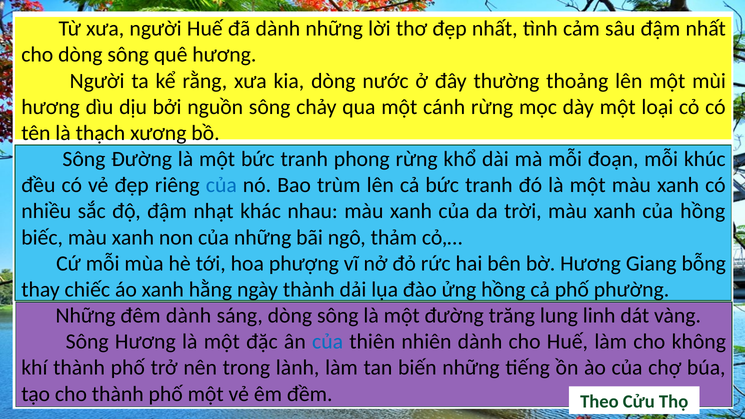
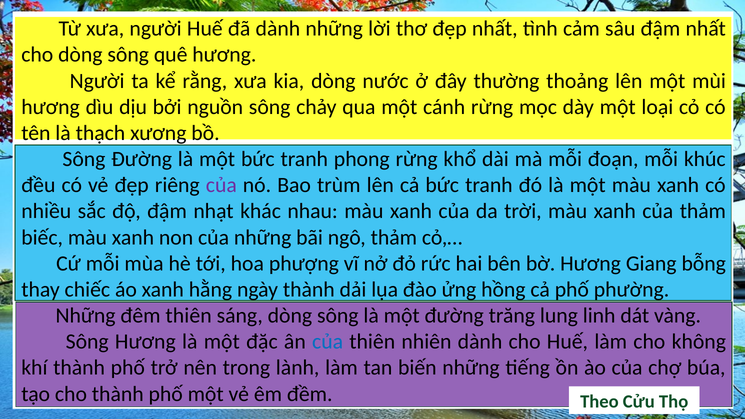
của at (221, 185) colour: blue -> purple
của hồng: hồng -> thảm
đêm dành: dành -> thiên
